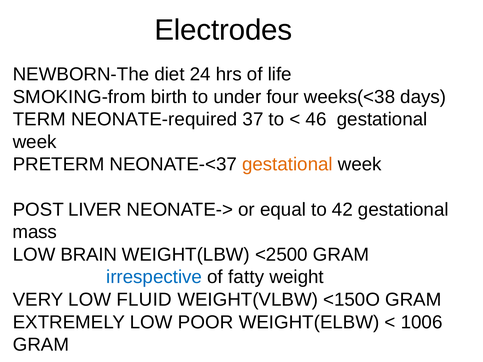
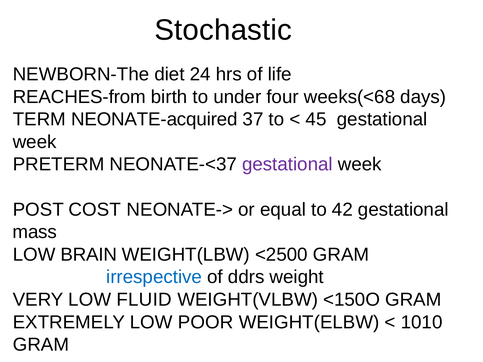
Electrodes: Electrodes -> Stochastic
SMOKING-from: SMOKING-from -> REACHES-from
weeks(<38: weeks(<38 -> weeks(<68
NEONATE-required: NEONATE-required -> NEONATE-acquired
46: 46 -> 45
gestational at (287, 165) colour: orange -> purple
LIVER: LIVER -> COST
fatty: fatty -> ddrs
1006: 1006 -> 1010
